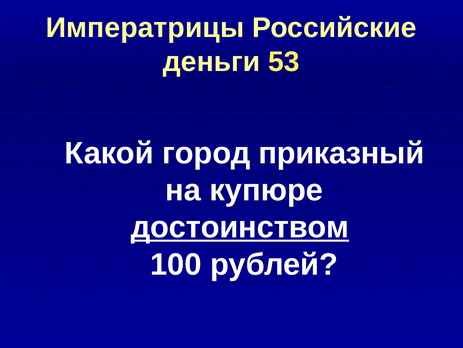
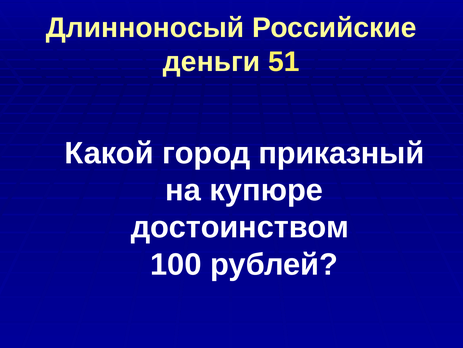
Императрицы: Императрицы -> Длинноносый
53: 53 -> 51
достоинством underline: present -> none
